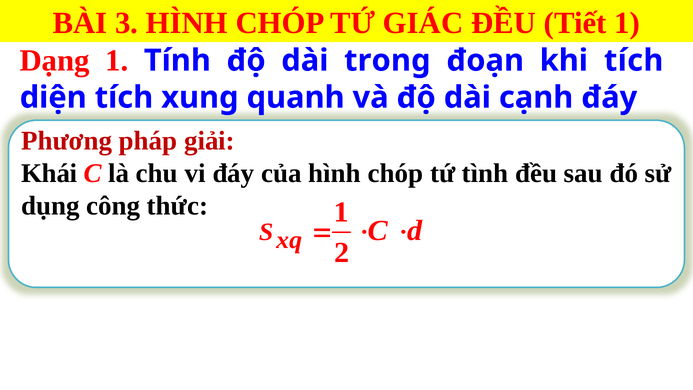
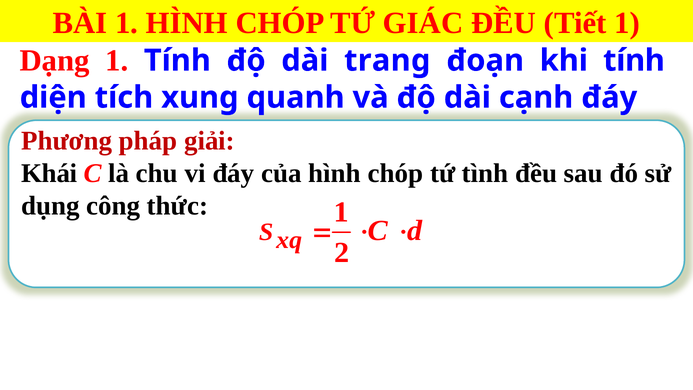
BÀI 3: 3 -> 1
trong: trong -> trang
khi tích: tích -> tính
